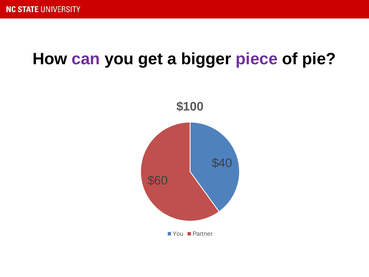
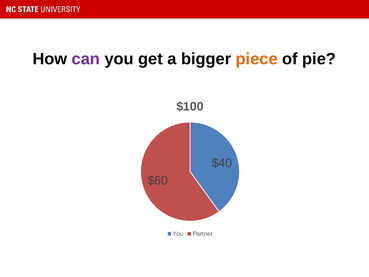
piece colour: purple -> orange
